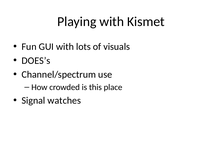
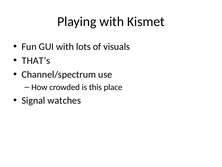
DOES’s: DOES’s -> THAT’s
